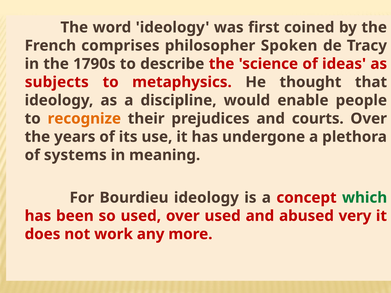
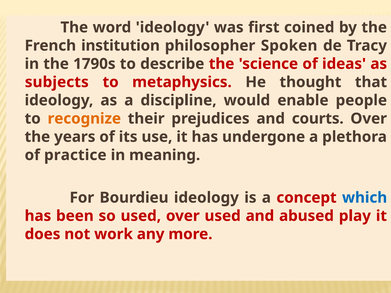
comprises: comprises -> institution
systems: systems -> practice
which colour: green -> blue
very: very -> play
